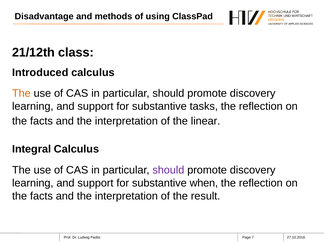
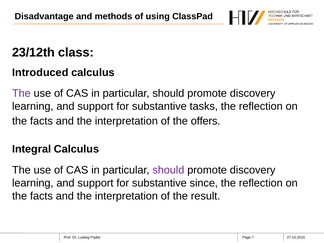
21/12th: 21/12th -> 23/12th
The at (21, 93) colour: orange -> purple
linear: linear -> offers
when: when -> since
